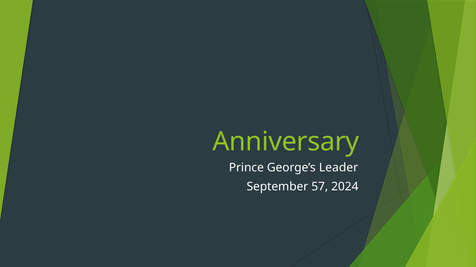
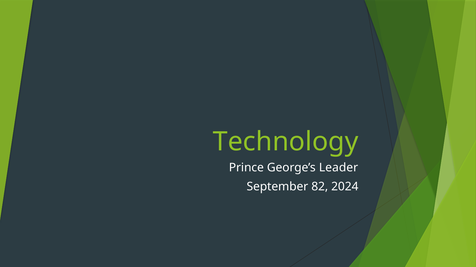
Anniversary: Anniversary -> Technology
57: 57 -> 82
